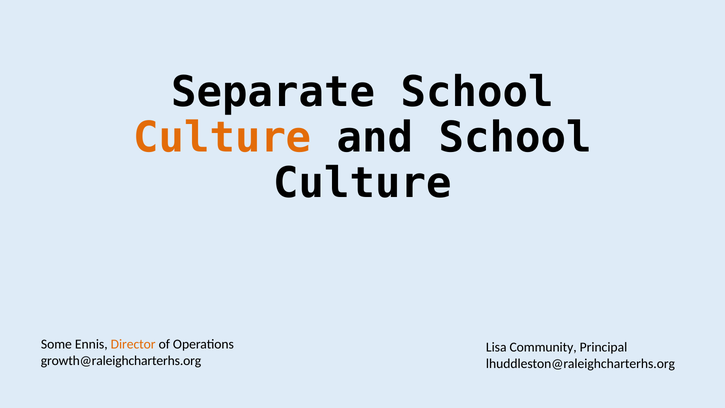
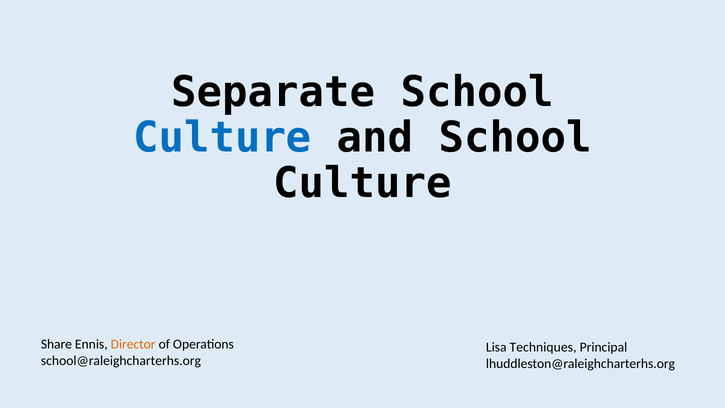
Culture at (222, 138) colour: orange -> blue
Some: Some -> Share
Community: Community -> Techniques
growth@raleighcharterhs.org: growth@raleighcharterhs.org -> school@raleighcharterhs.org
